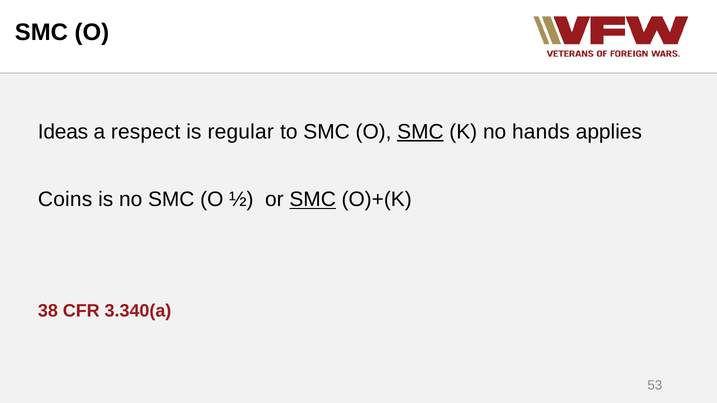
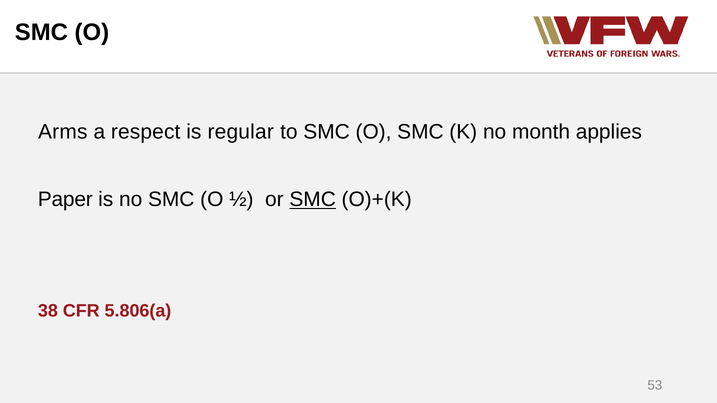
Ideas: Ideas -> Arms
SMC at (420, 132) underline: present -> none
hands: hands -> month
Coins: Coins -> Paper
3.340(a: 3.340(a -> 5.806(a
